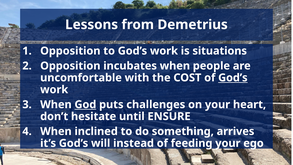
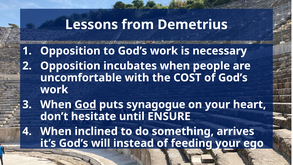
situations: situations -> necessary
God’s at (233, 78) underline: present -> none
challenges: challenges -> synagogue
